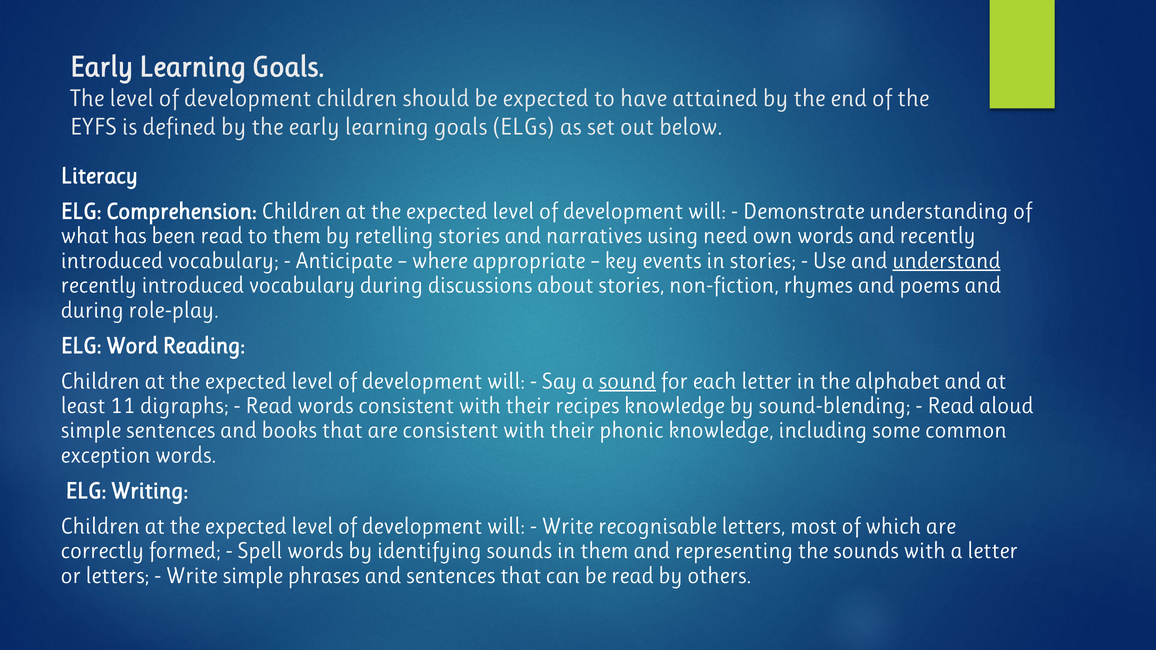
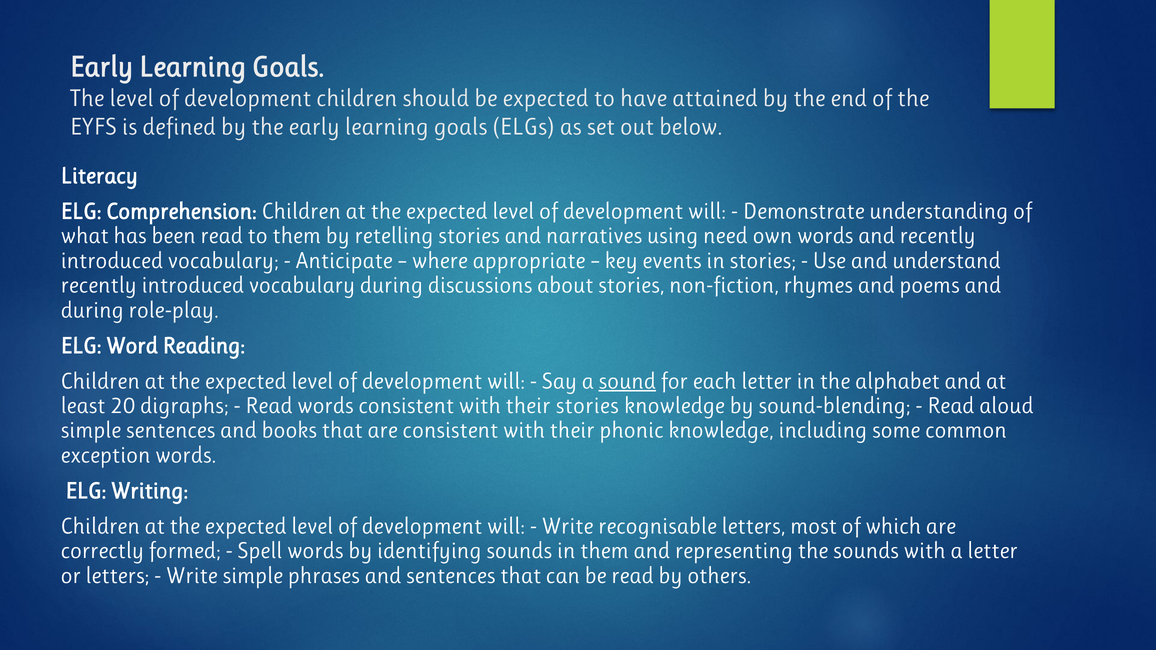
understand underline: present -> none
11: 11 -> 20
their recipes: recipes -> stories
